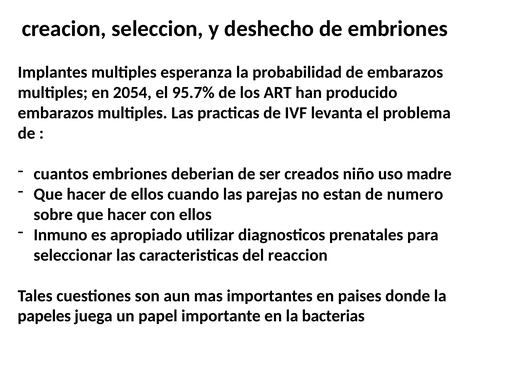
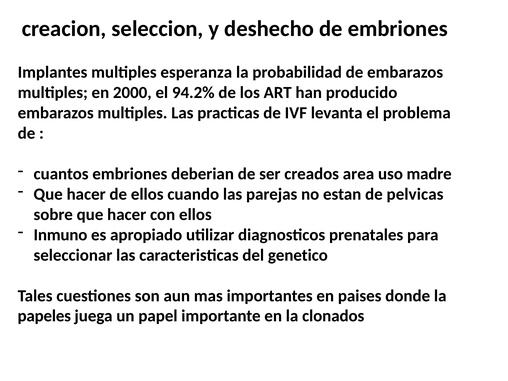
2054: 2054 -> 2000
95.7%: 95.7% -> 94.2%
niño: niño -> area
numero: numero -> pelvicas
reaccion: reaccion -> genetico
bacterias: bacterias -> clonados
